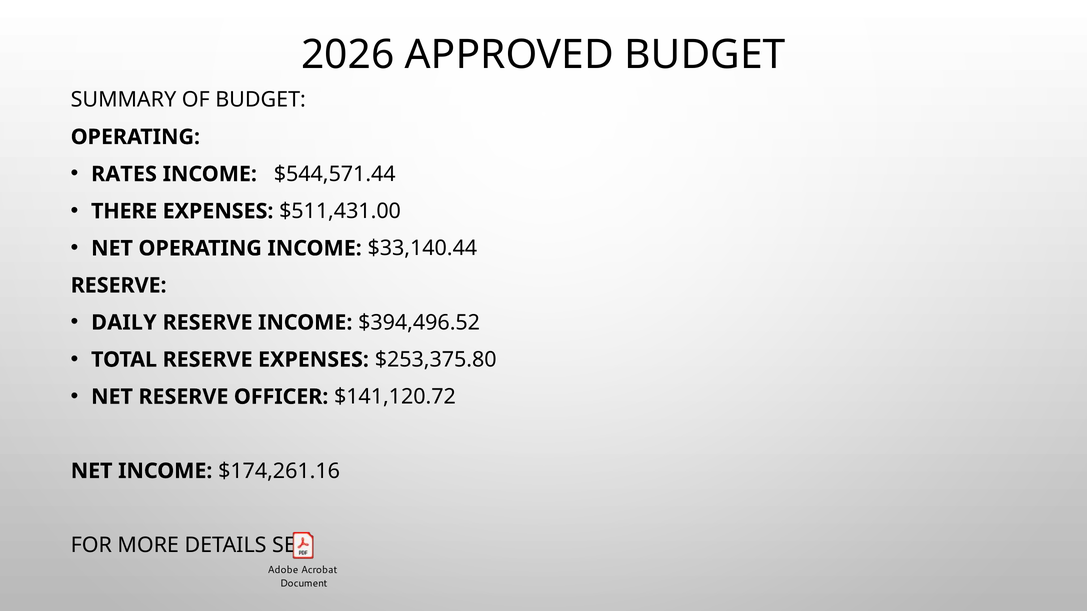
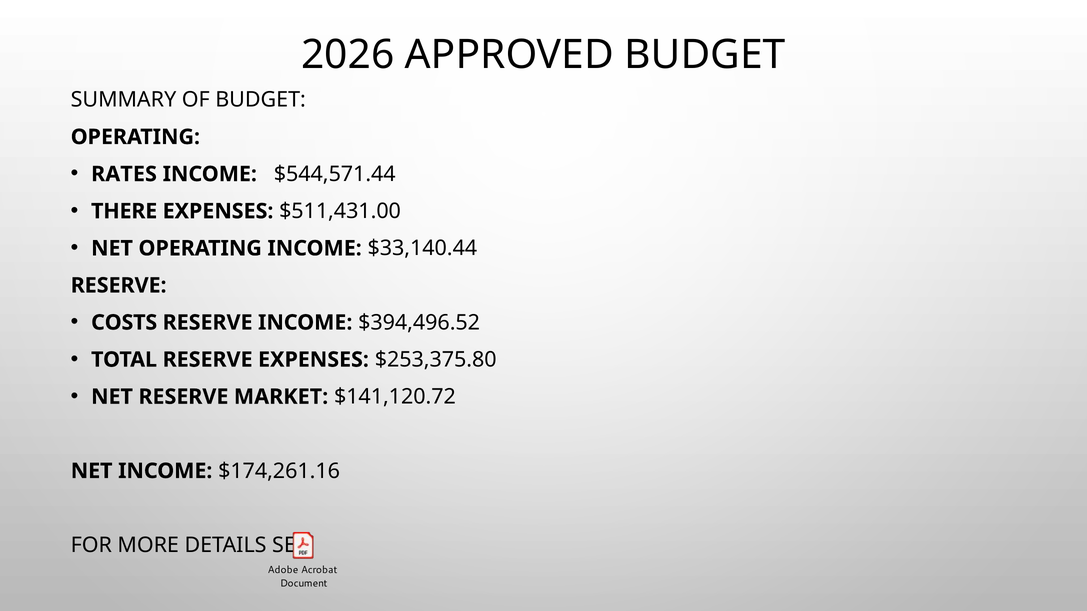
DAILY: DAILY -> COSTS
OFFICER: OFFICER -> MARKET
